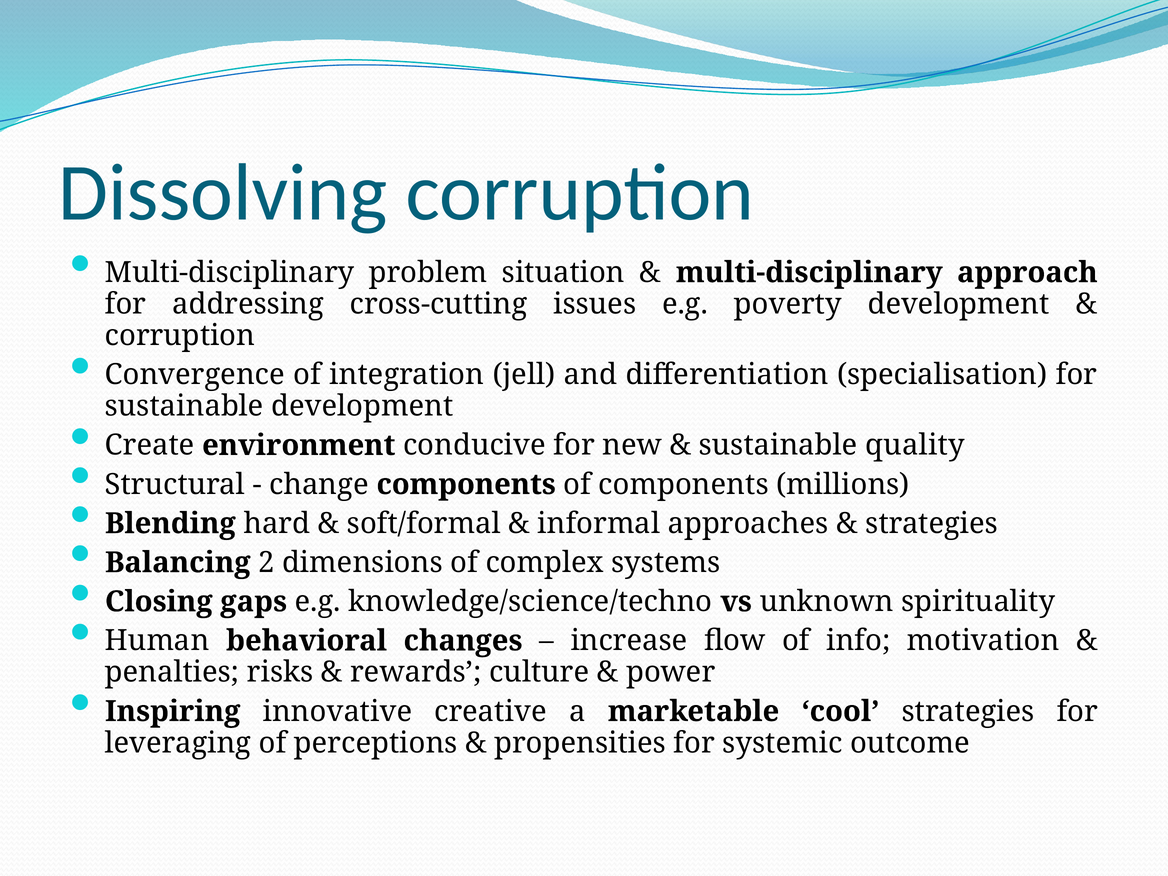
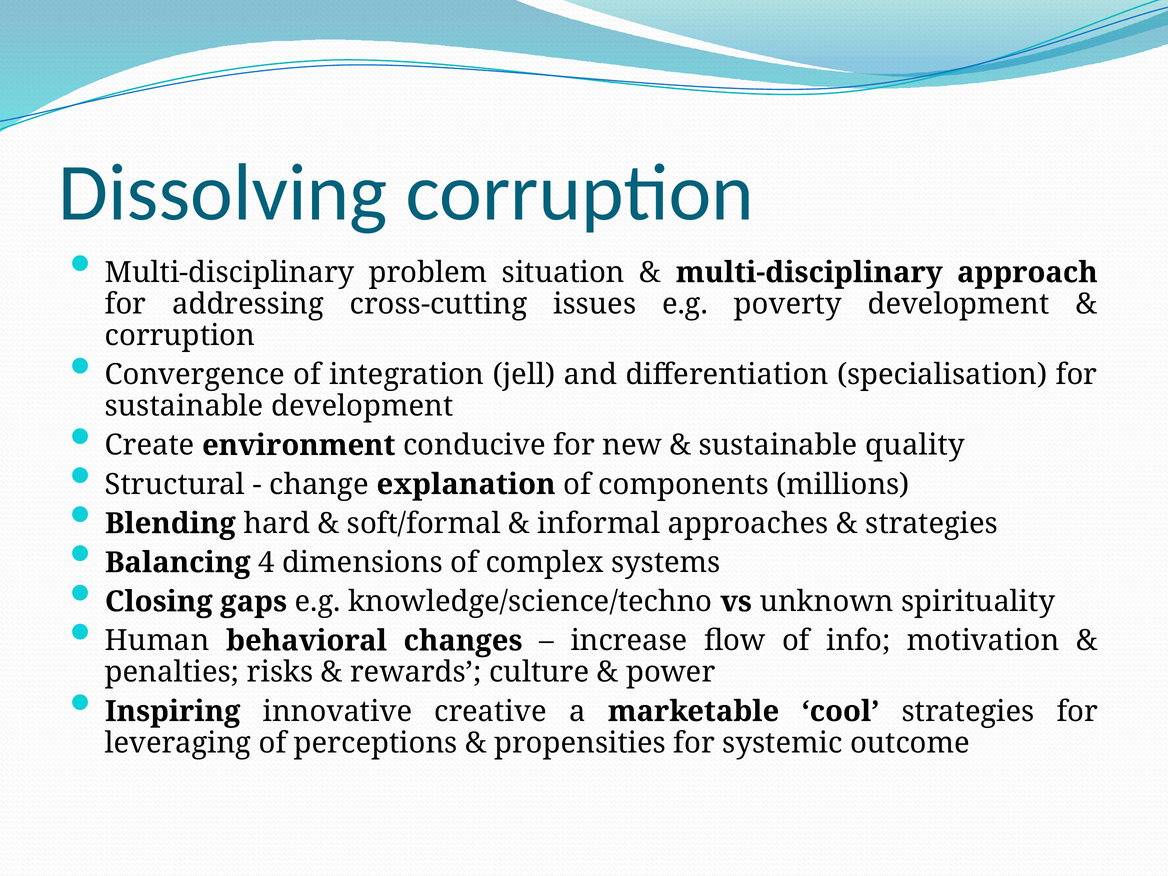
change components: components -> explanation
2: 2 -> 4
